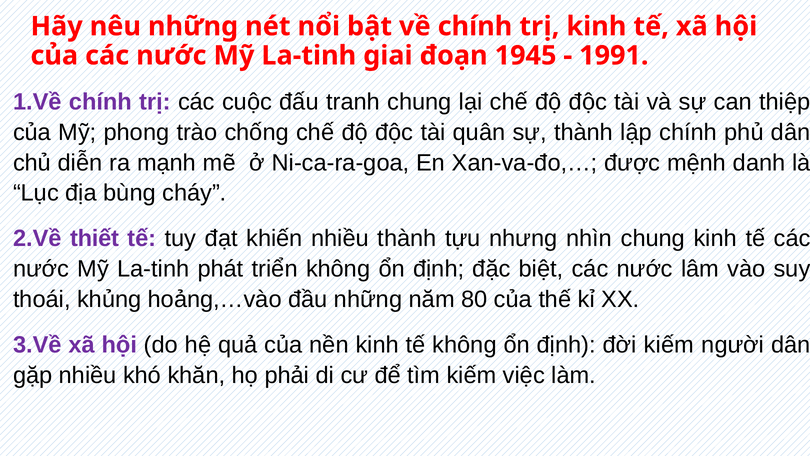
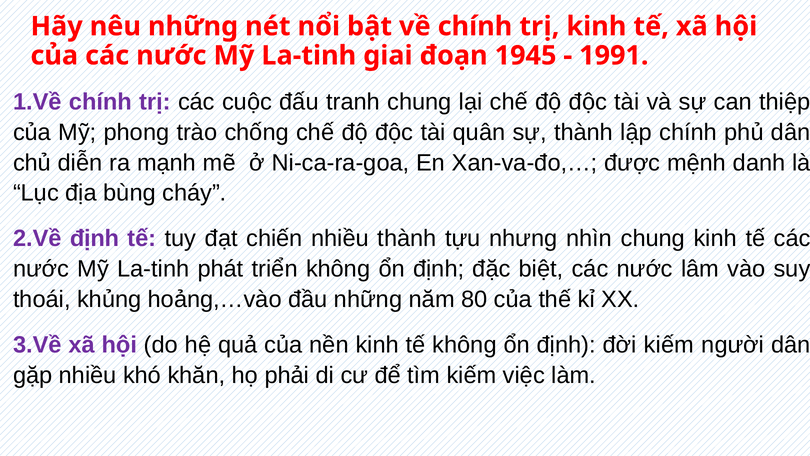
2.Về thiết: thiết -> định
khiến: khiến -> chiến
